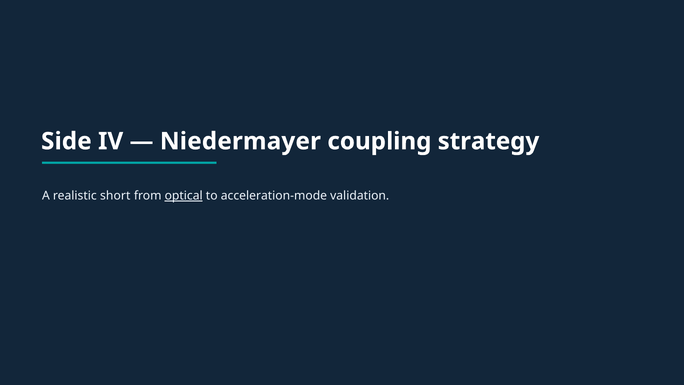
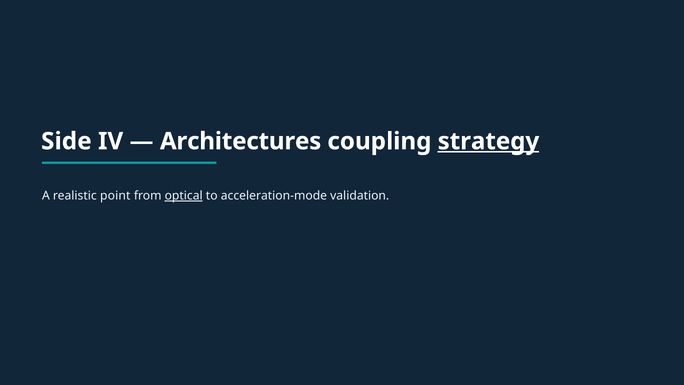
Niedermayer: Niedermayer -> Architectures
strategy underline: none -> present
short: short -> point
